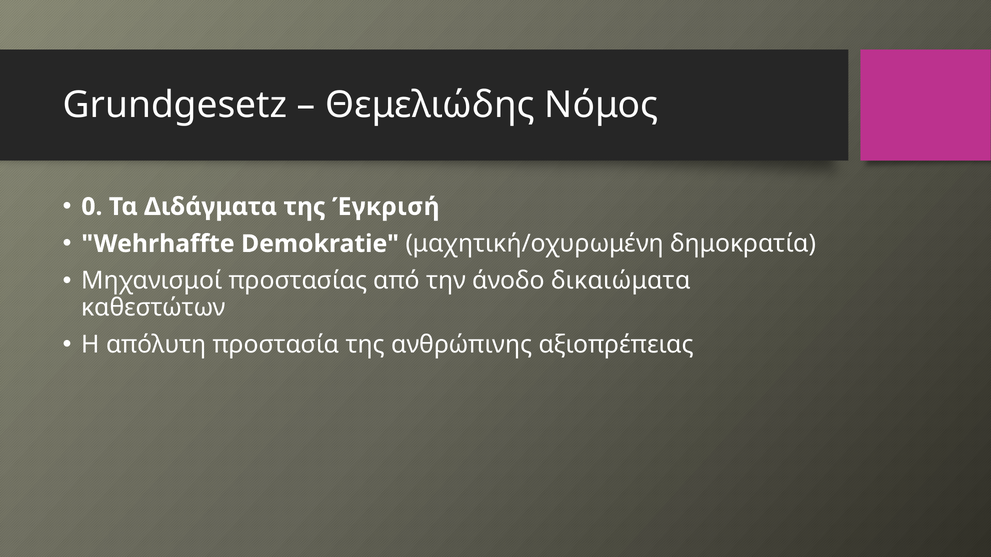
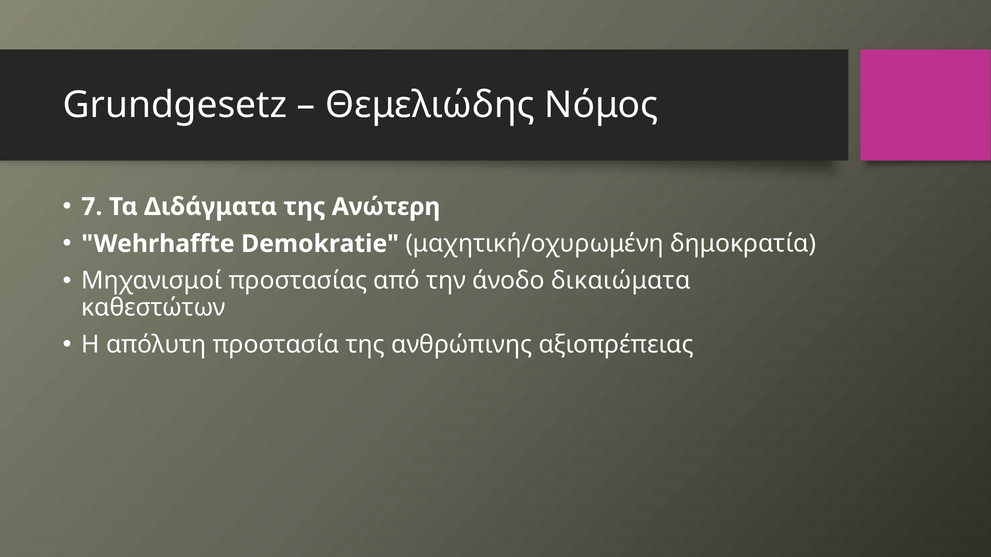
0: 0 -> 7
Έγκρισή: Έγκρισή -> Ανώτερη
